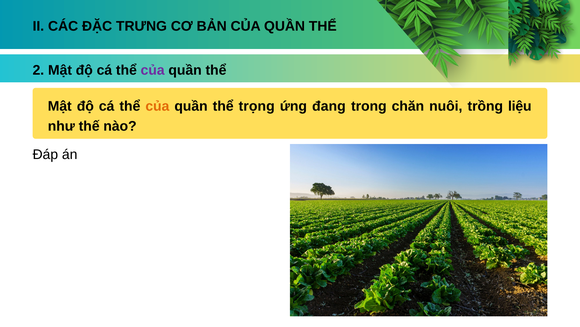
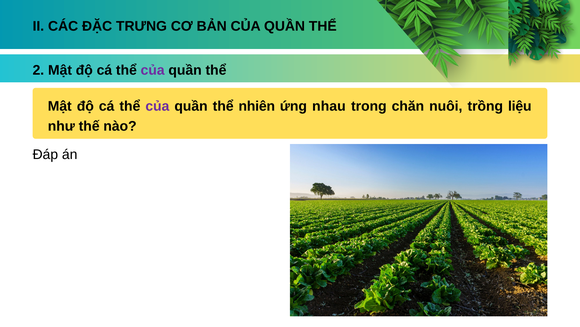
của at (157, 106) colour: orange -> purple
trọng: trọng -> nhiên
đang: đang -> nhau
